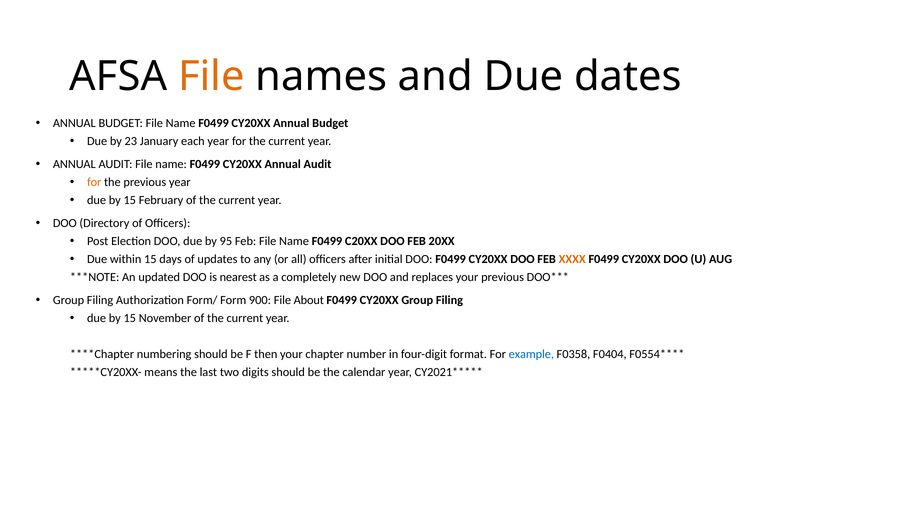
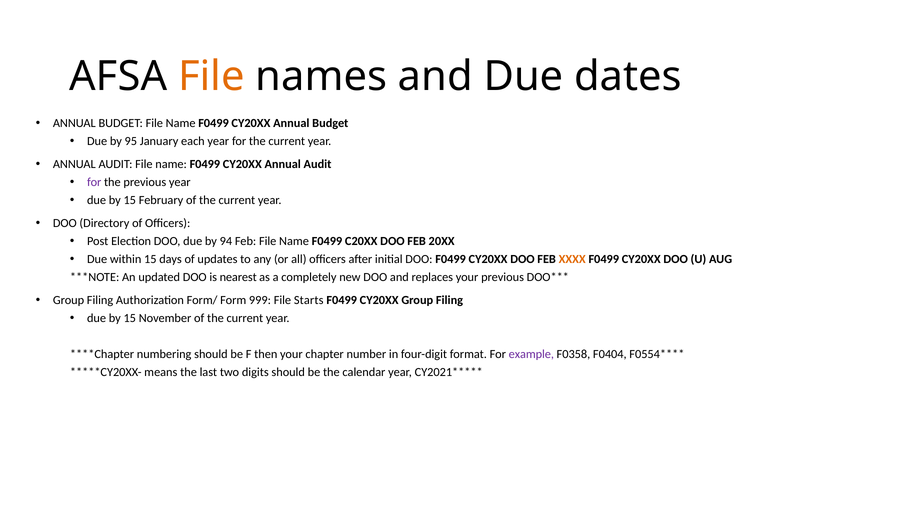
23: 23 -> 95
for at (94, 182) colour: orange -> purple
95: 95 -> 94
900: 900 -> 999
About: About -> Starts
example colour: blue -> purple
